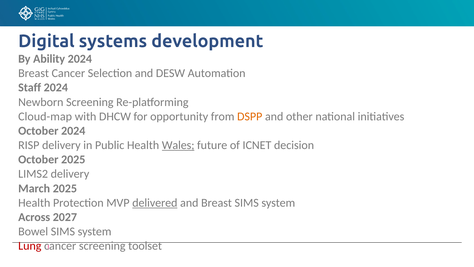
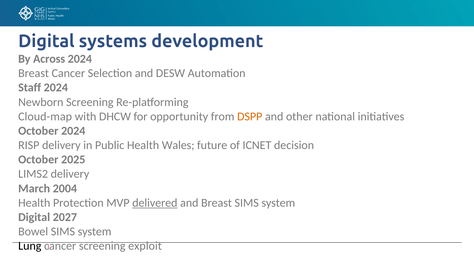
Ability: Ability -> Across
Wales underline: present -> none
March 2025: 2025 -> 2004
Across at (34, 217): Across -> Digital
Lung colour: red -> black
toolset: toolset -> exploit
